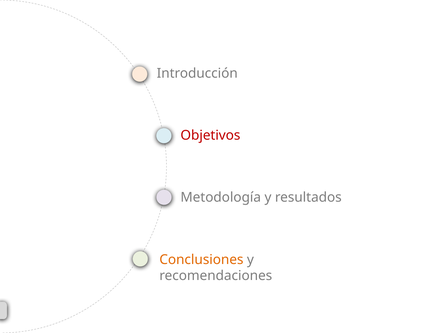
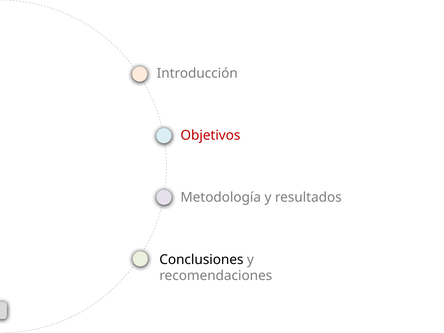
Conclusiones colour: orange -> black
